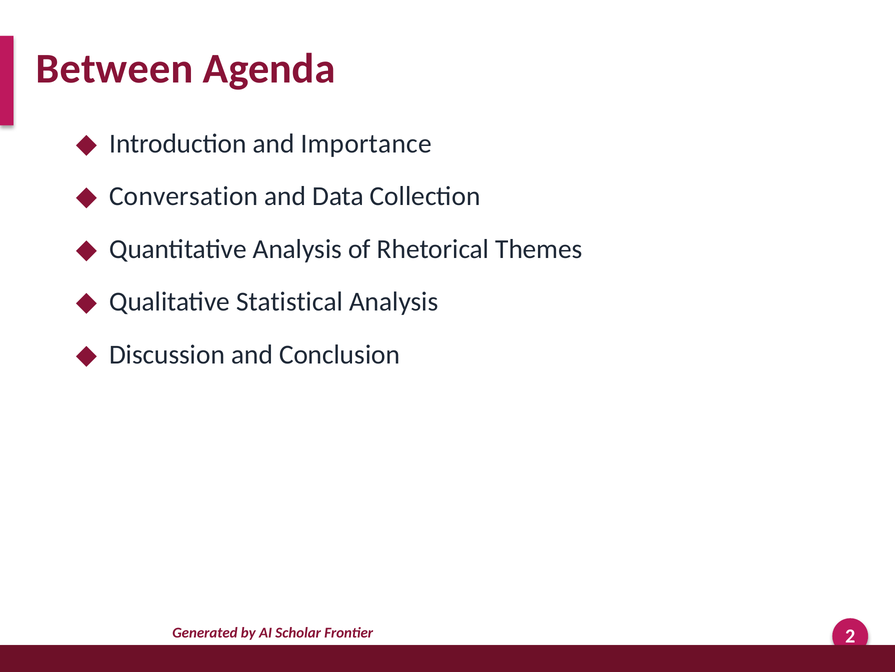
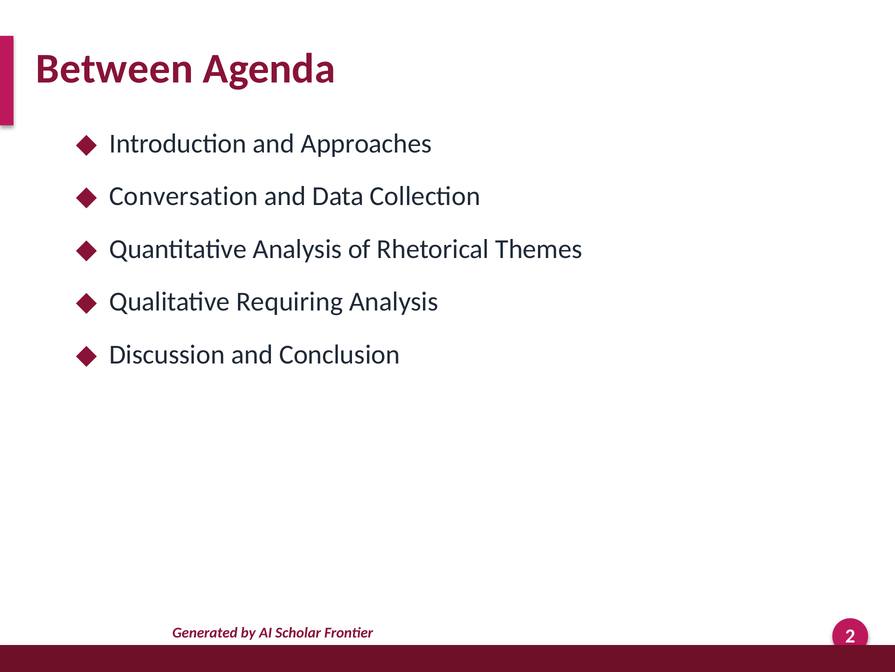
Importance: Importance -> Approaches
Statistical: Statistical -> Requiring
